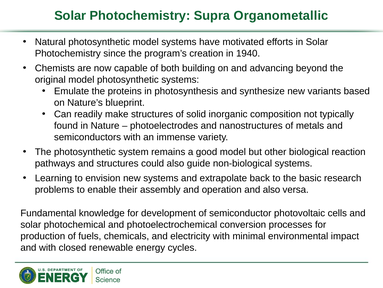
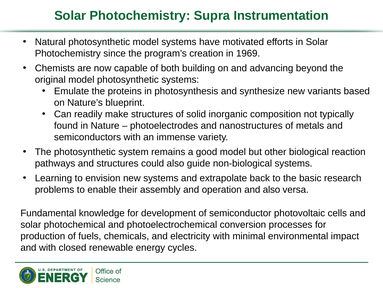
Organometallic: Organometallic -> Instrumentation
1940: 1940 -> 1969
